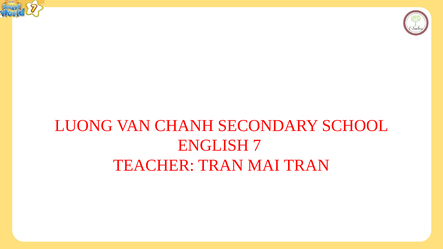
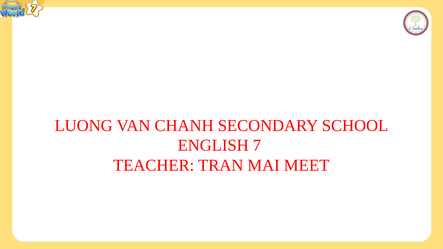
MAI TRAN: TRAN -> MEET
